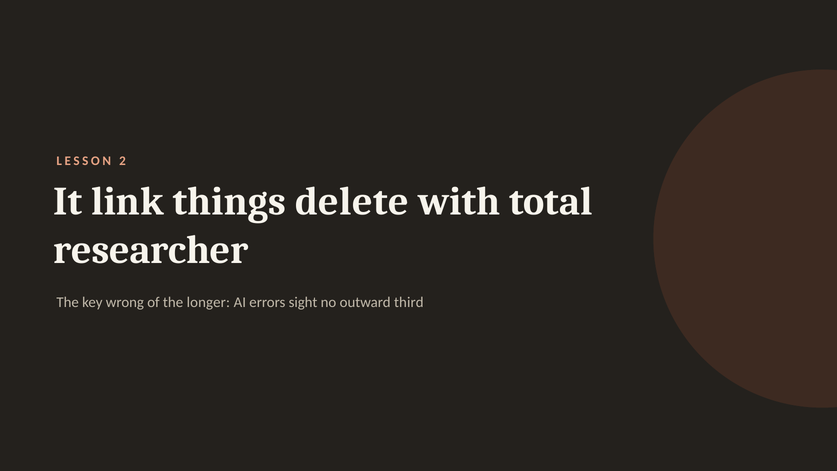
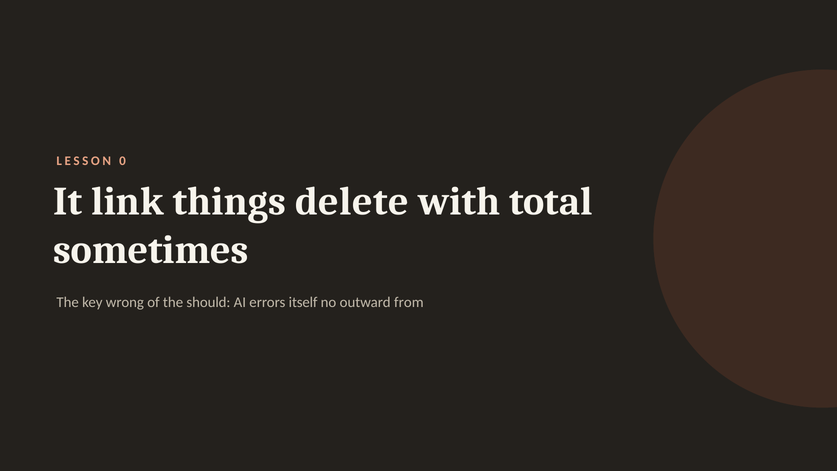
2: 2 -> 0
researcher: researcher -> sometimes
longer: longer -> should
sight: sight -> itself
third: third -> from
